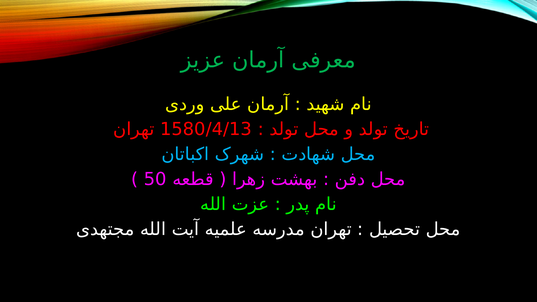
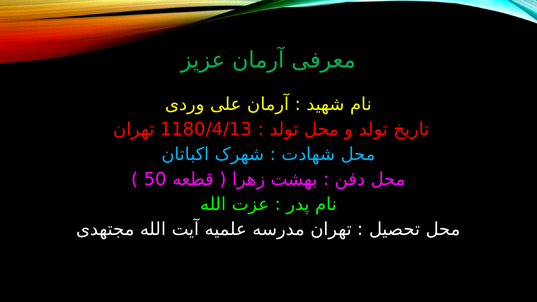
1580/4/13: 1580/4/13 -> 1180/4/13
